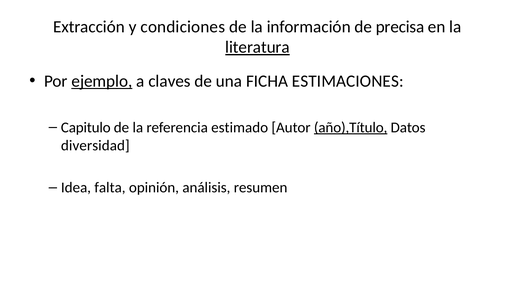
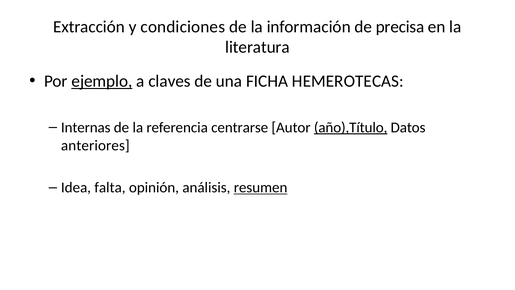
literatura underline: present -> none
ESTIMACIONES: ESTIMACIONES -> HEMEROTECAS
Capitulo: Capitulo -> Internas
estimado: estimado -> centrarse
diversidad: diversidad -> anteriores
resumen underline: none -> present
